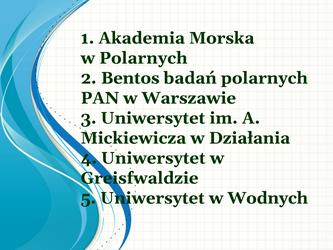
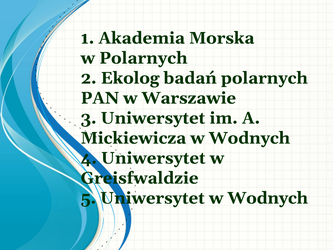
Bentos: Bentos -> Ekolog
Mickiewicza w Działania: Działania -> Wodnych
